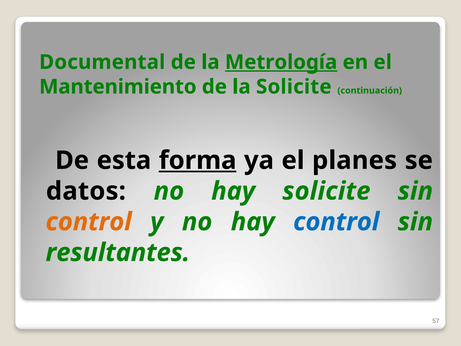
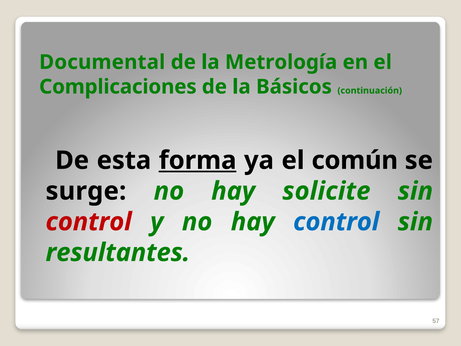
Metrología underline: present -> none
Mantenimiento: Mantenimiento -> Complicaciones
la Solicite: Solicite -> Básicos
planes: planes -> común
datos: datos -> surge
control at (89, 222) colour: orange -> red
